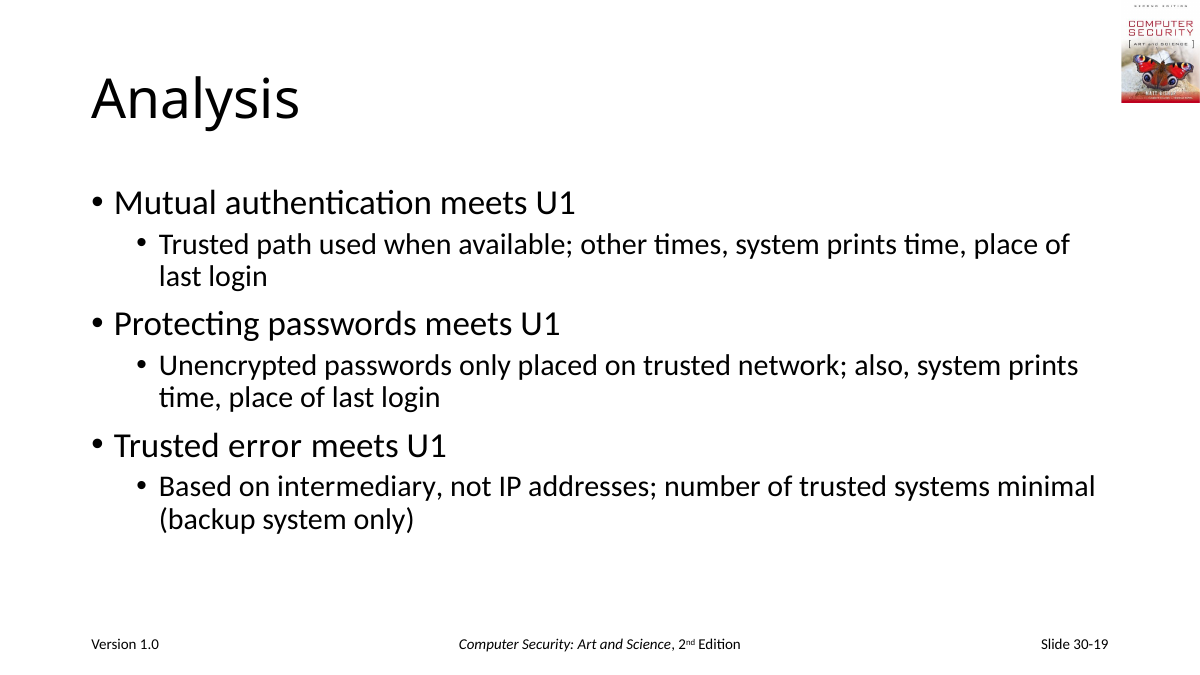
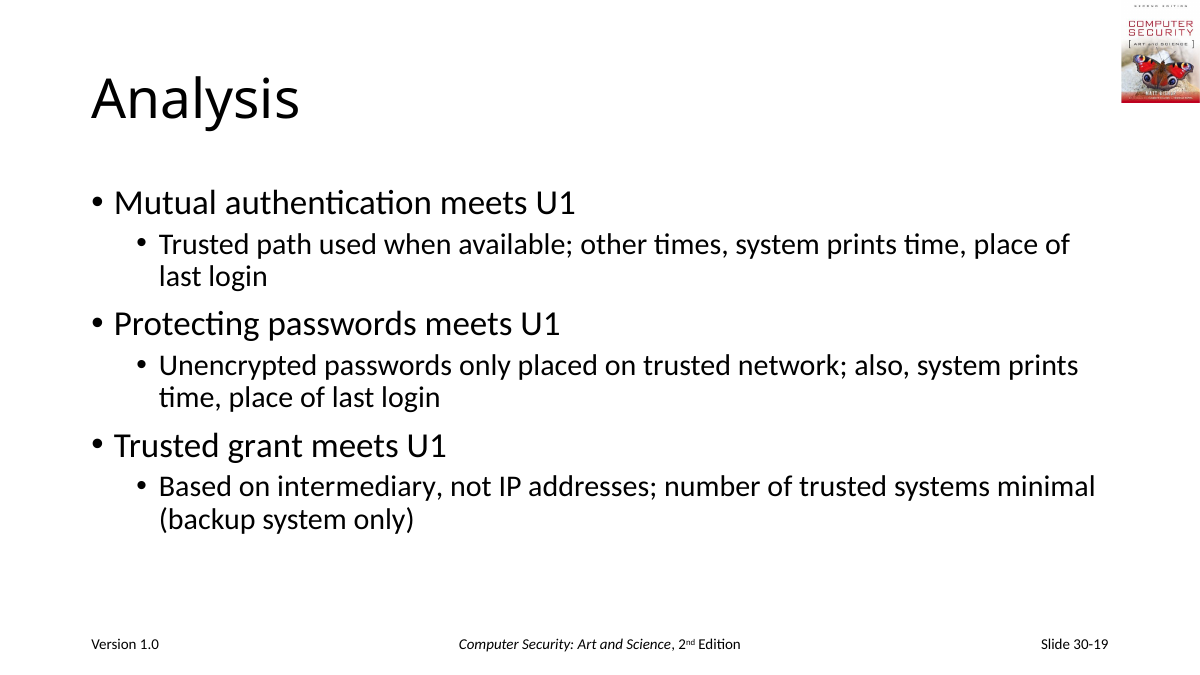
error: error -> grant
